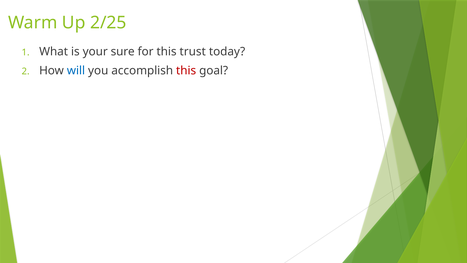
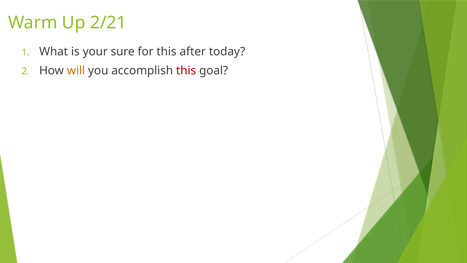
2/25: 2/25 -> 2/21
trust: trust -> after
will colour: blue -> orange
